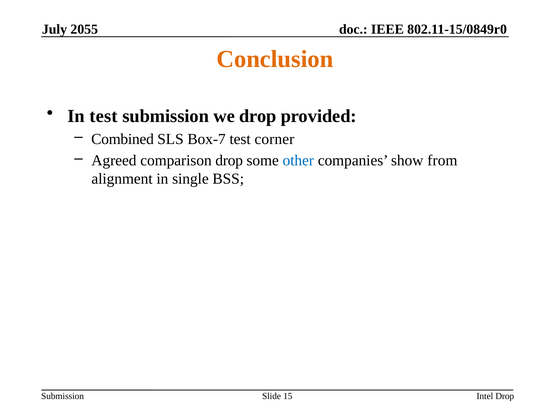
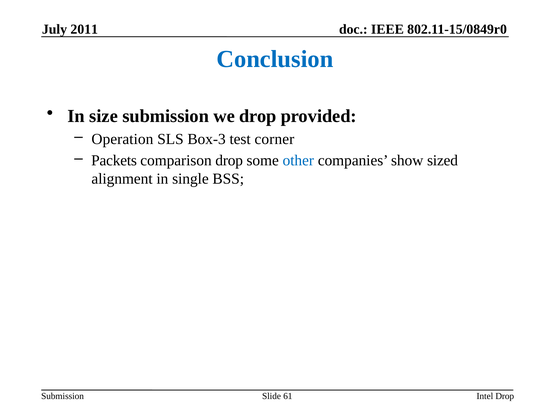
2055: 2055 -> 2011
Conclusion colour: orange -> blue
In test: test -> size
Combined: Combined -> Operation
Box-7: Box-7 -> Box-3
Agreed: Agreed -> Packets
from: from -> sized
15: 15 -> 61
